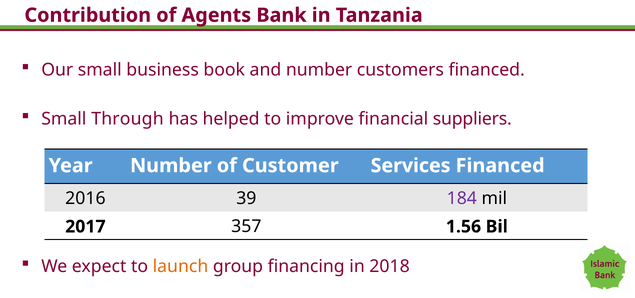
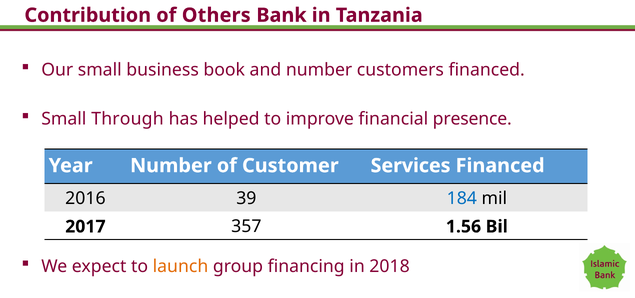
Agents: Agents -> Others
suppliers: suppliers -> presence
184 colour: purple -> blue
